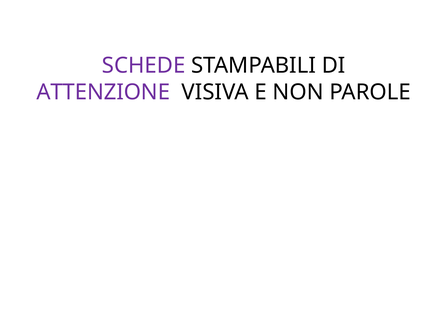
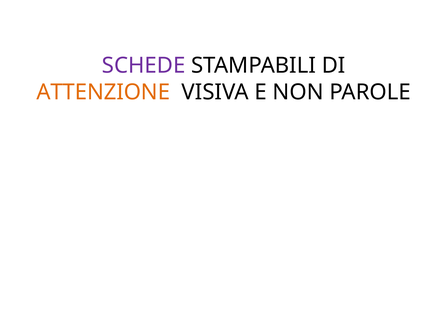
ATTENZIONE colour: purple -> orange
